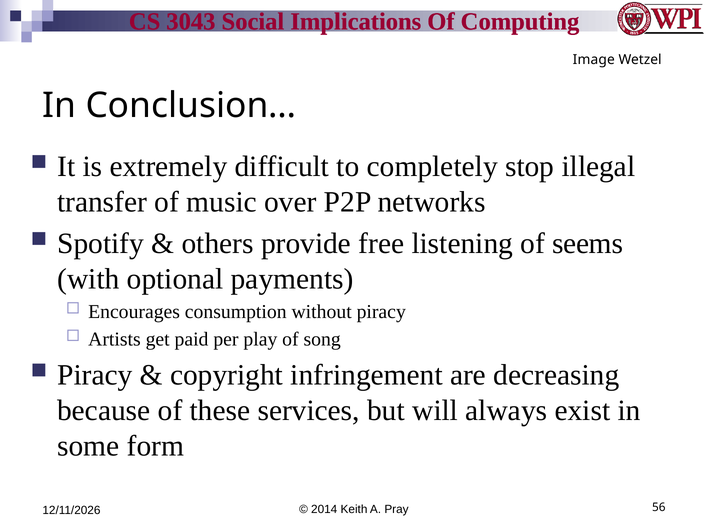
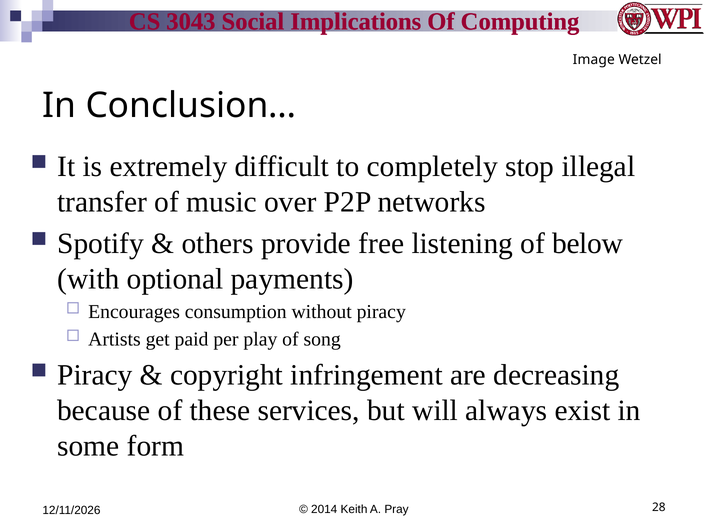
seems: seems -> below
56: 56 -> 28
